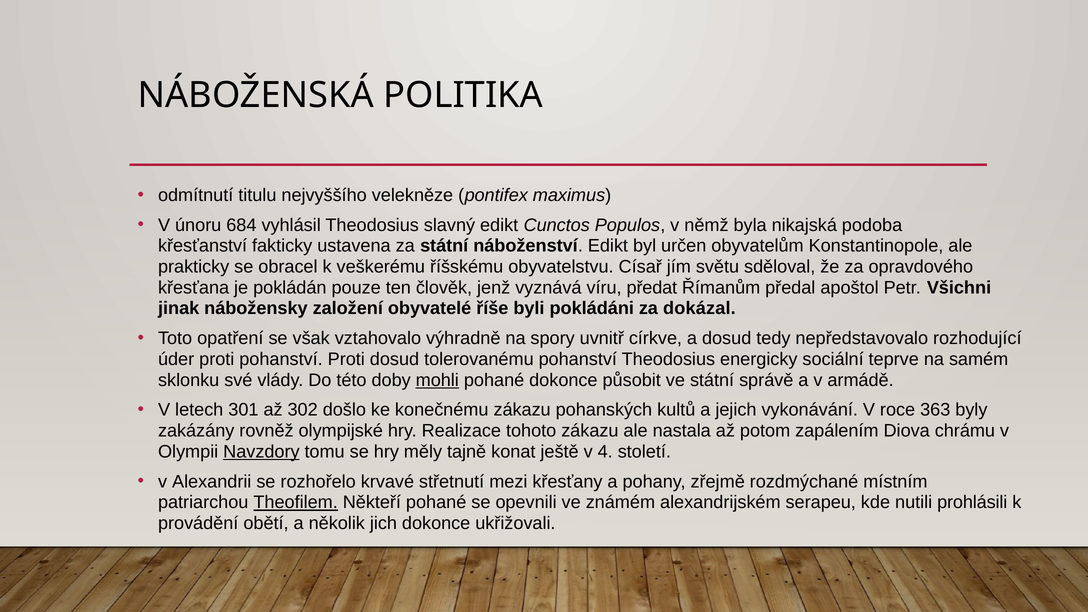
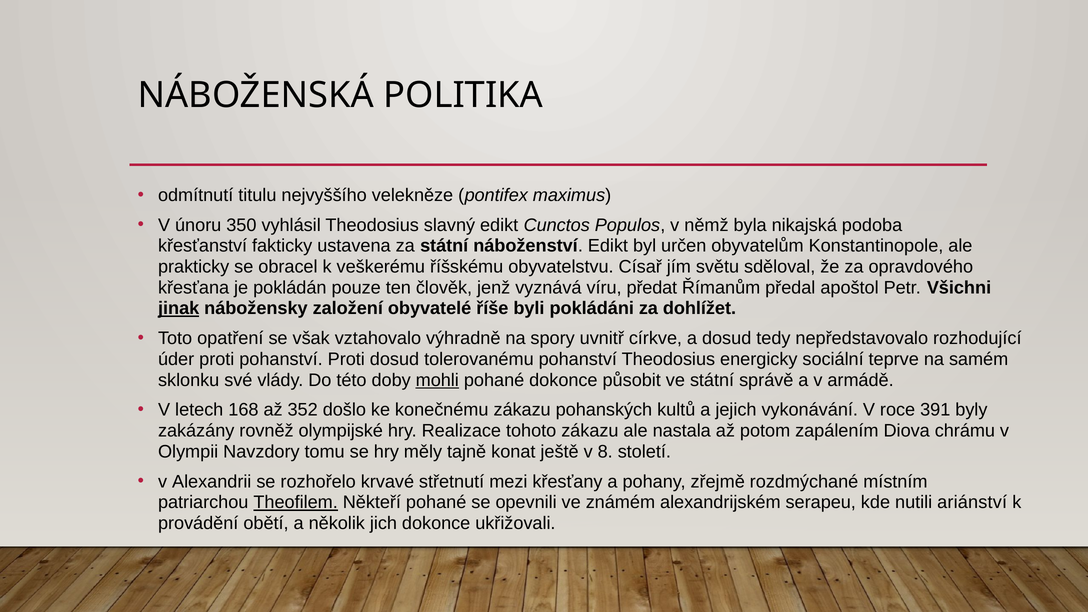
684: 684 -> 350
jinak underline: none -> present
dokázal: dokázal -> dohlížet
301: 301 -> 168
302: 302 -> 352
363: 363 -> 391
Navzdory underline: present -> none
4: 4 -> 8
prohlásili: prohlásili -> ariánství
